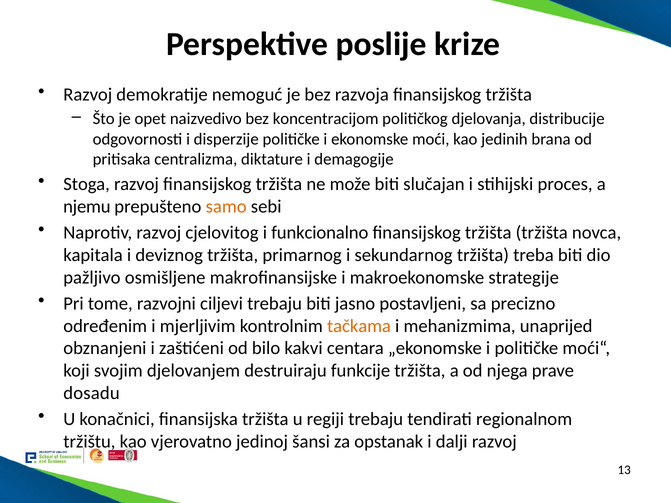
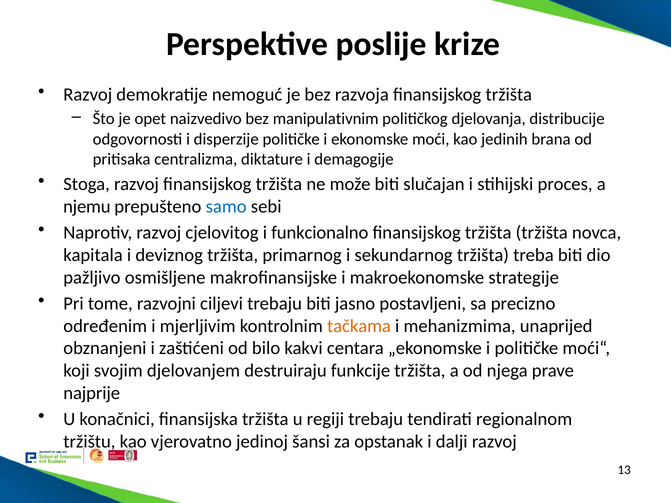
koncentracijom: koncentracijom -> manipulativnim
samo colour: orange -> blue
dosadu: dosadu -> najprije
